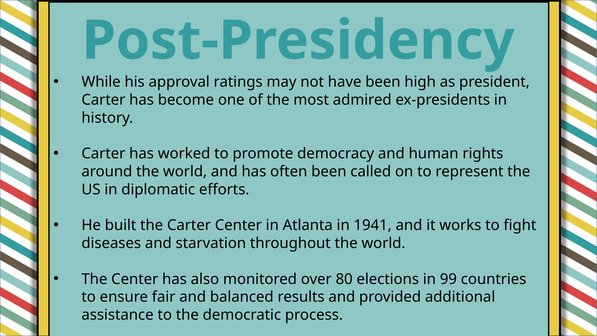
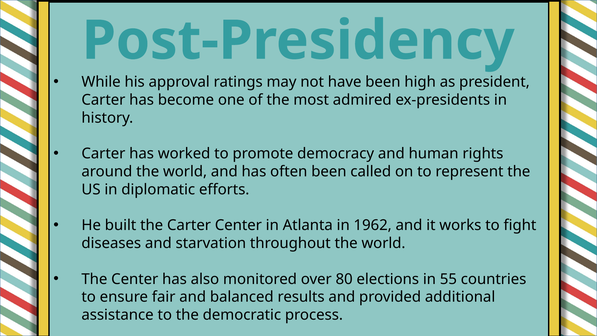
1941: 1941 -> 1962
99: 99 -> 55
